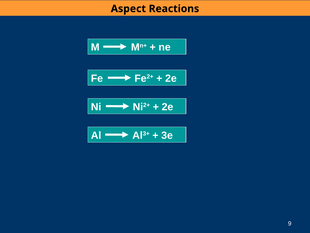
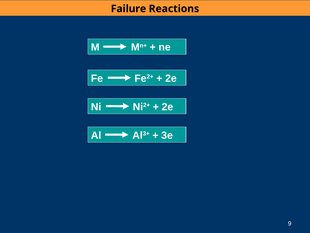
Aspect: Aspect -> Failure
